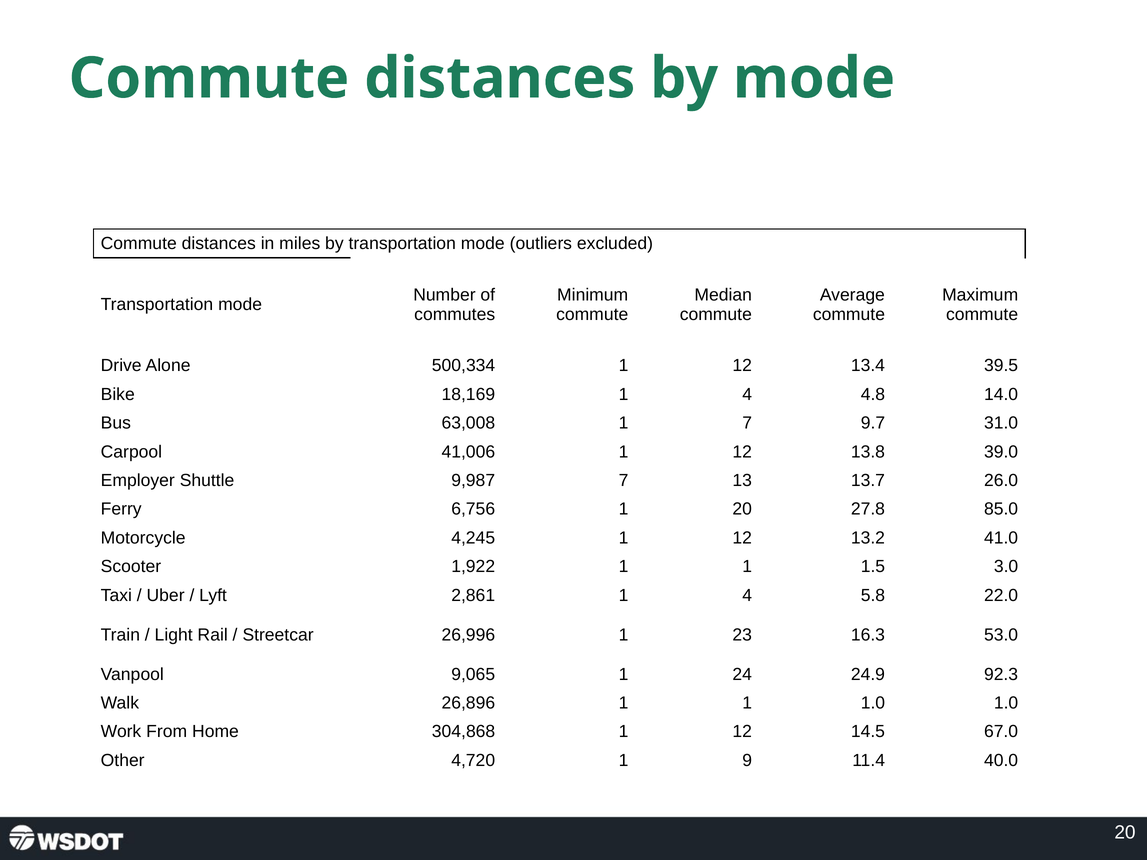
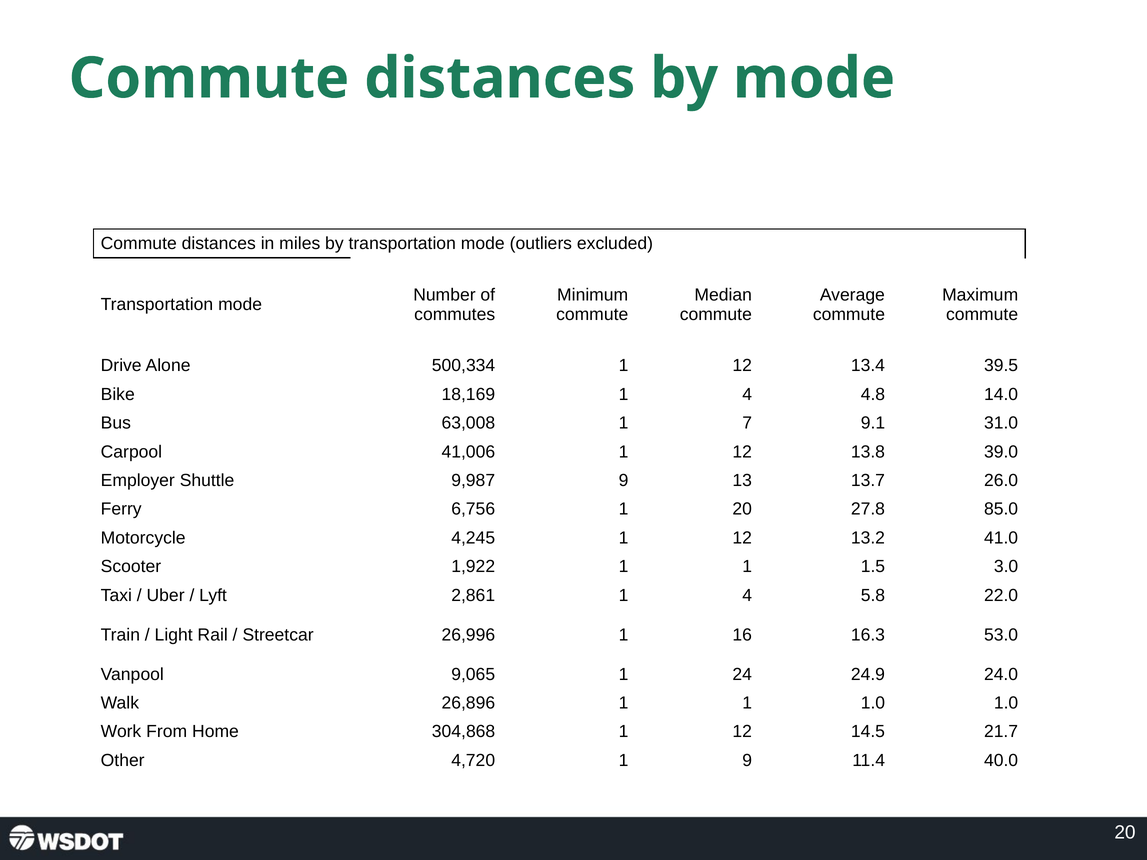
9.7: 9.7 -> 9.1
9,987 7: 7 -> 9
23: 23 -> 16
92.3: 92.3 -> 24.0
67.0: 67.0 -> 21.7
